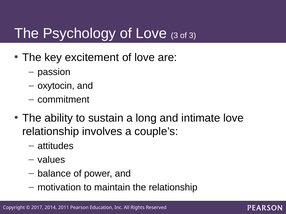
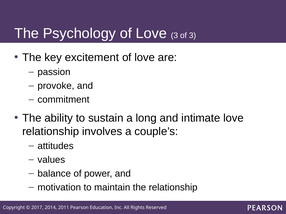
oxytocin: oxytocin -> provoke
